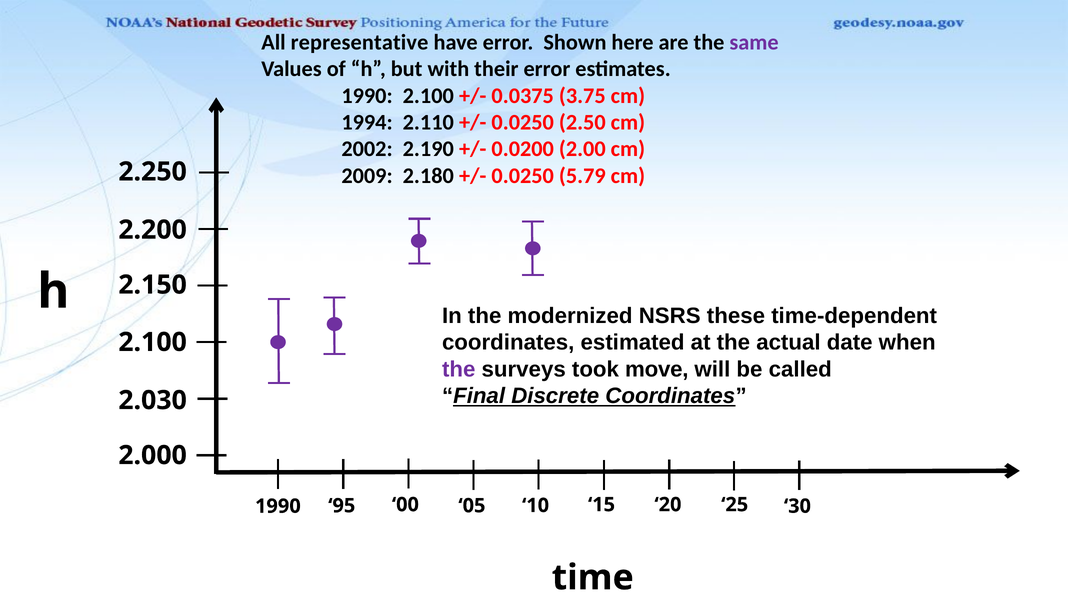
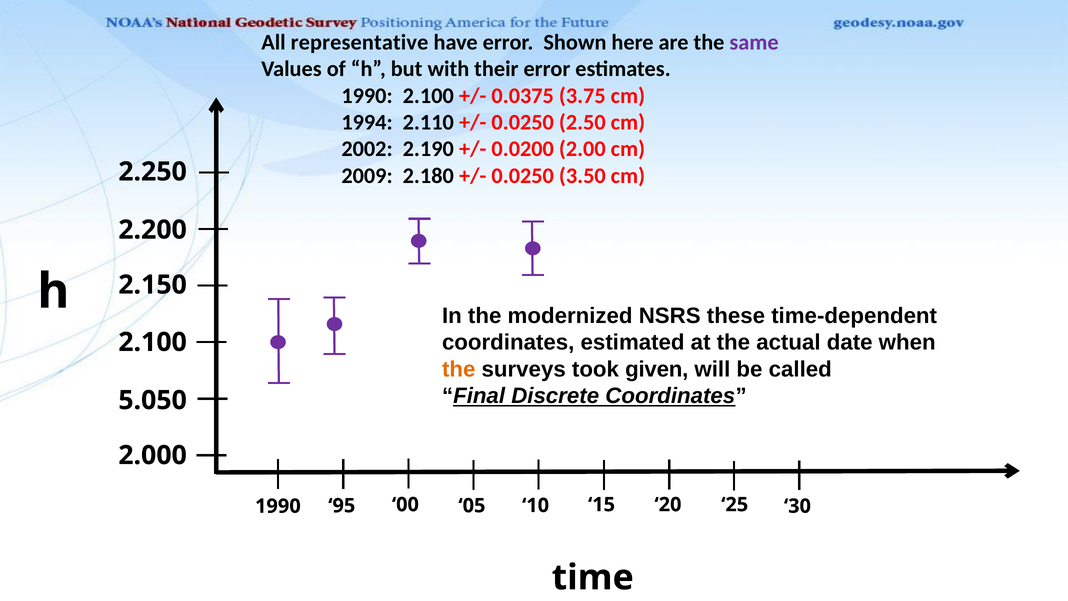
5.79: 5.79 -> 3.50
the at (459, 369) colour: purple -> orange
move: move -> given
2.030: 2.030 -> 5.050
